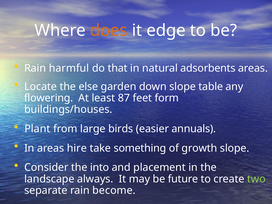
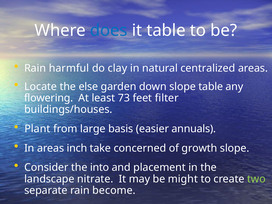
does colour: orange -> blue
it edge: edge -> table
that: that -> clay
adsorbents: adsorbents -> centralized
87: 87 -> 73
form: form -> filter
birds: birds -> basis
hire: hire -> inch
something: something -> concerned
always: always -> nitrate
future: future -> might
